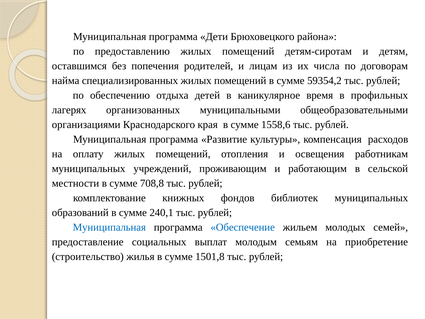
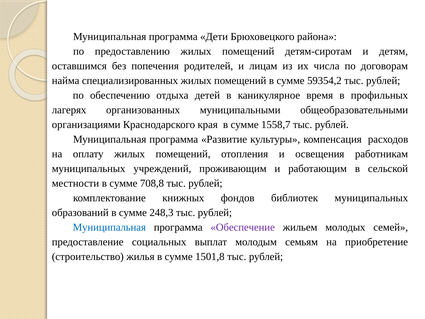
1558,6: 1558,6 -> 1558,7
240,1: 240,1 -> 248,3
Обеспечение colour: blue -> purple
